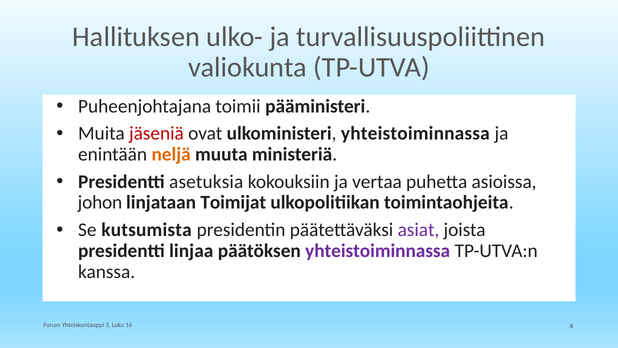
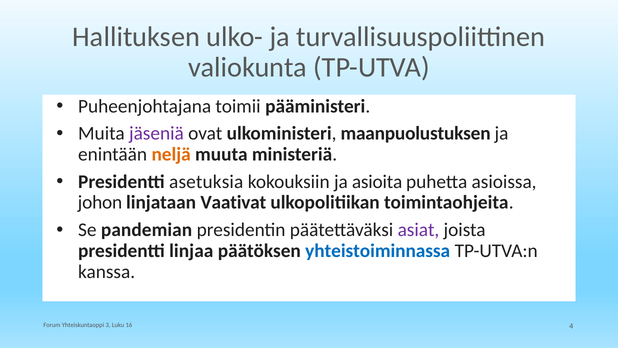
jäseniä colour: red -> purple
ulkoministeri yhteistoiminnassa: yhteistoiminnassa -> maanpuolustuksen
vertaa: vertaa -> asioita
Toimijat: Toimijat -> Vaativat
kutsumista: kutsumista -> pandemian
yhteistoiminnassa at (378, 250) colour: purple -> blue
